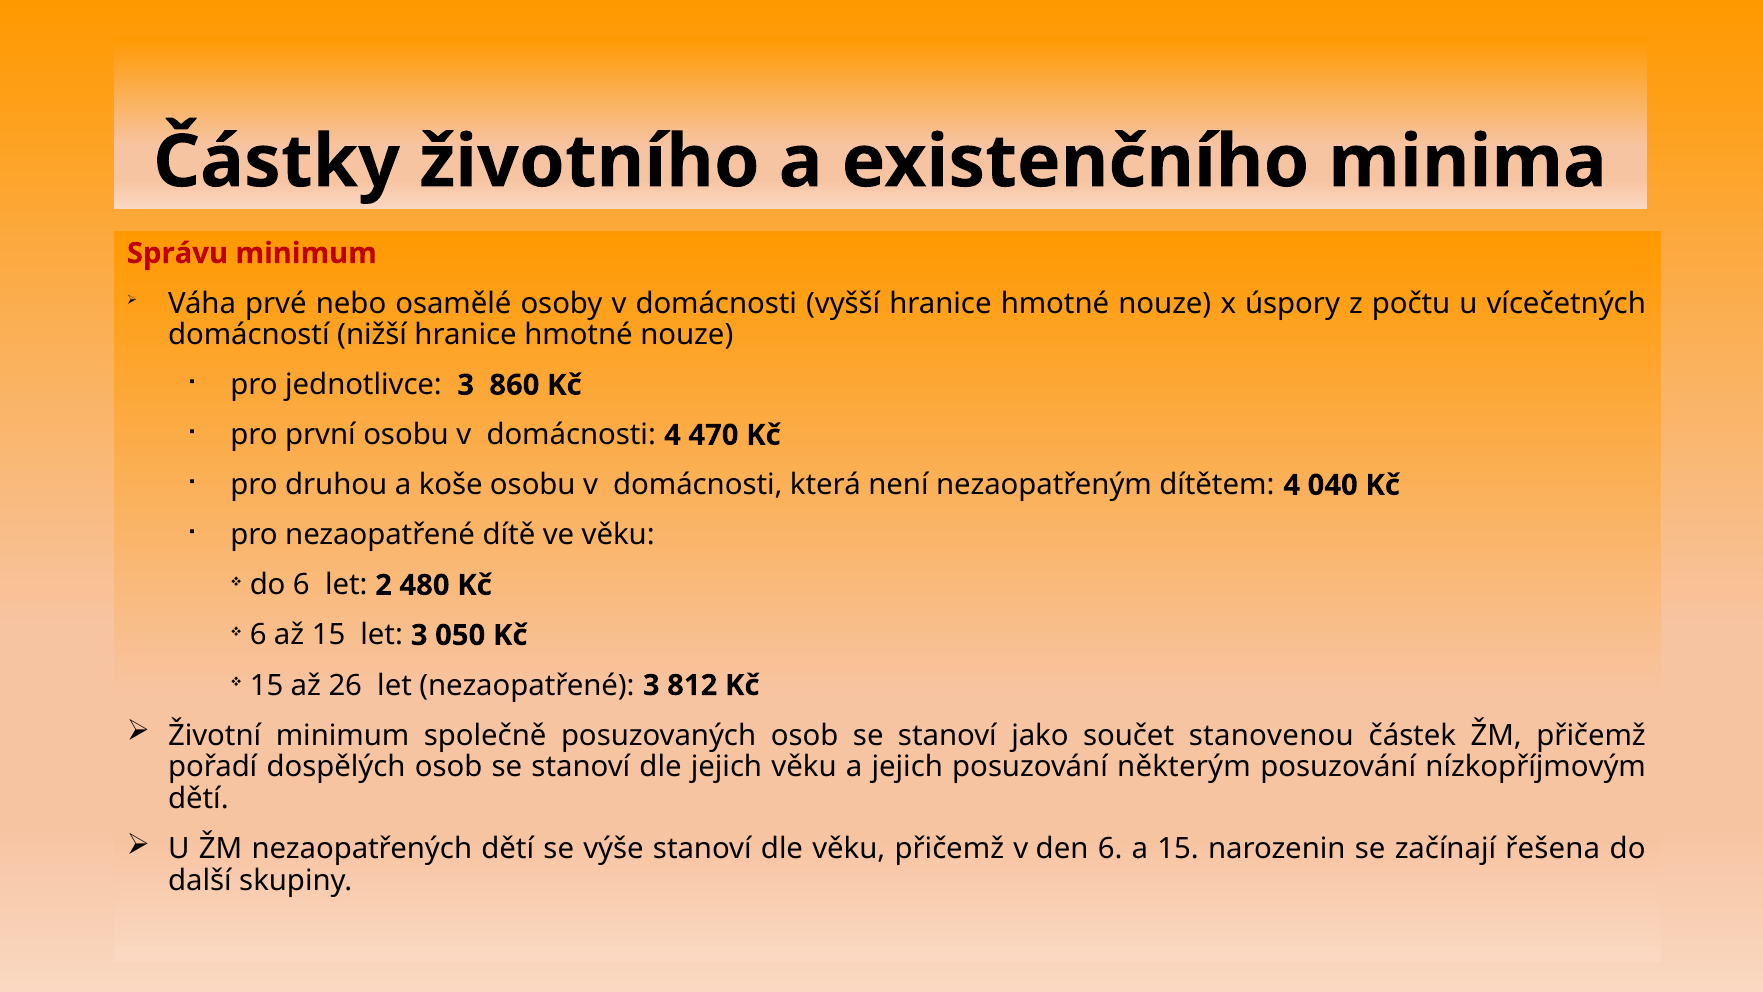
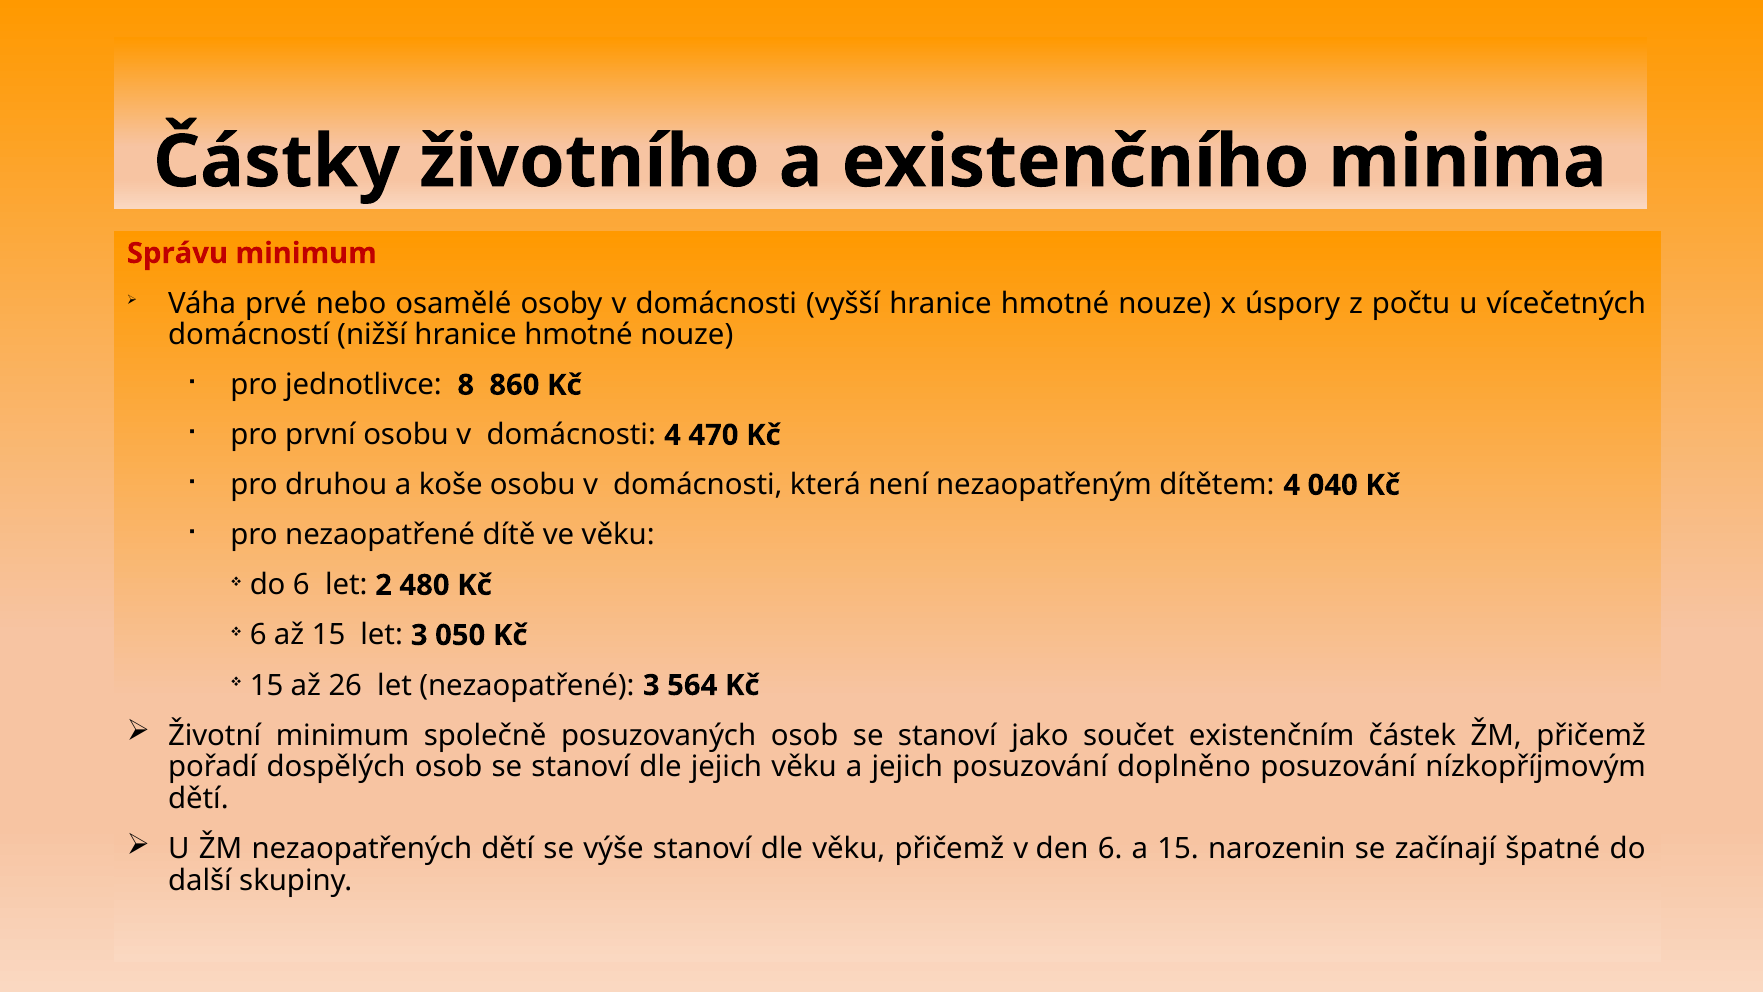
jednotlivce 3: 3 -> 8
812: 812 -> 564
stanovenou: stanovenou -> existenčním
některým: některým -> doplněno
řešena: řešena -> špatné
